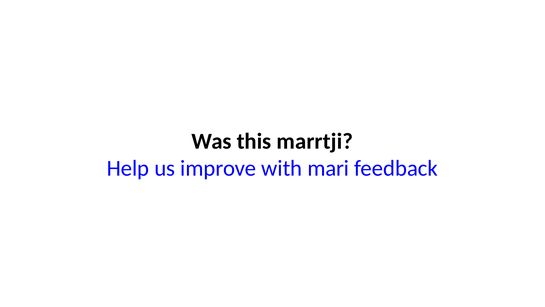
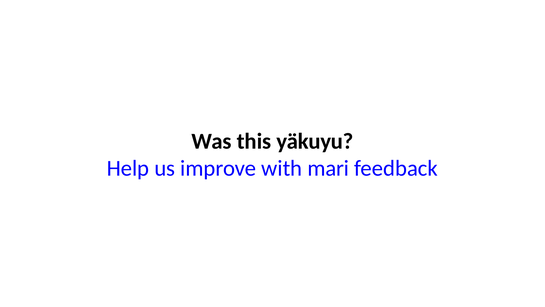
marrtji: marrtji -> yäkuyu
